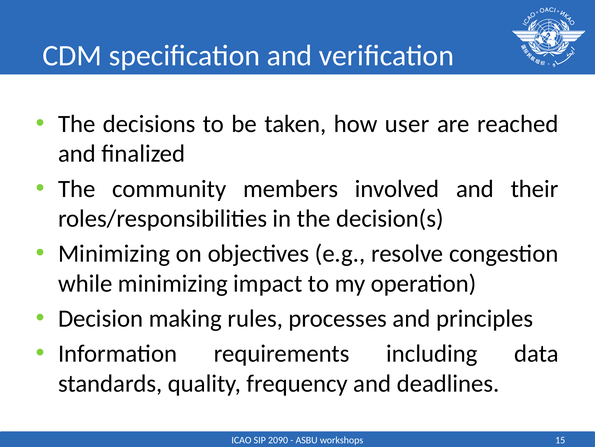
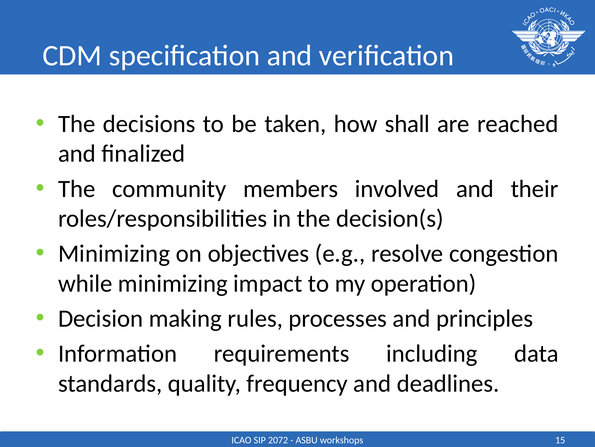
user: user -> shall
2090: 2090 -> 2072
